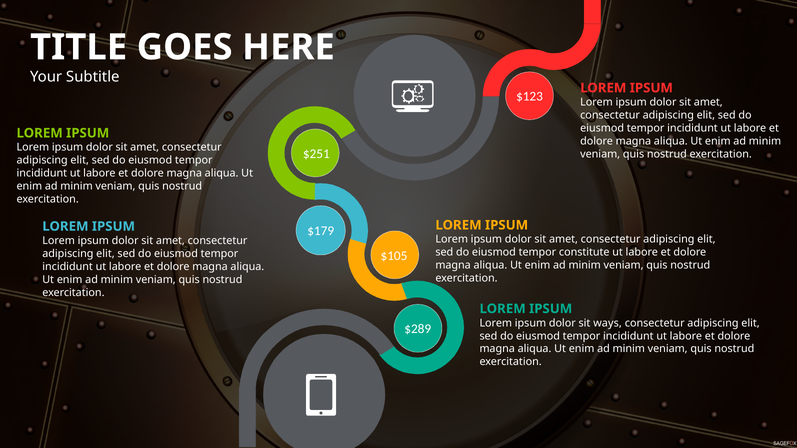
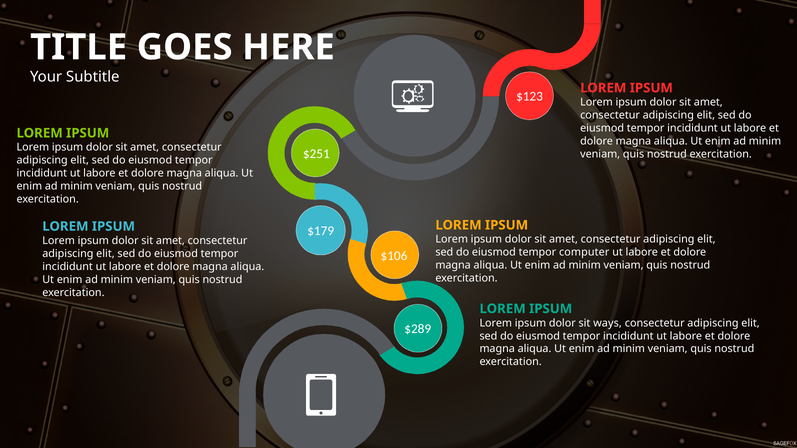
constitute: constitute -> computer
$105: $105 -> $106
